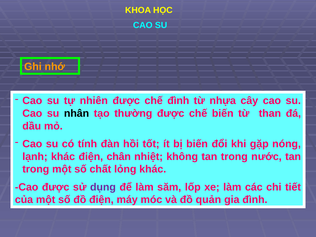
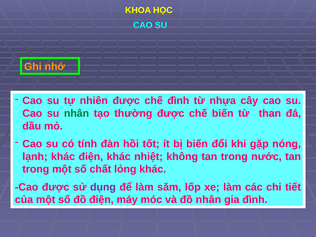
nhân at (77, 113) colour: black -> green
điện chân: chân -> khác
đồ quản: quản -> nhân
